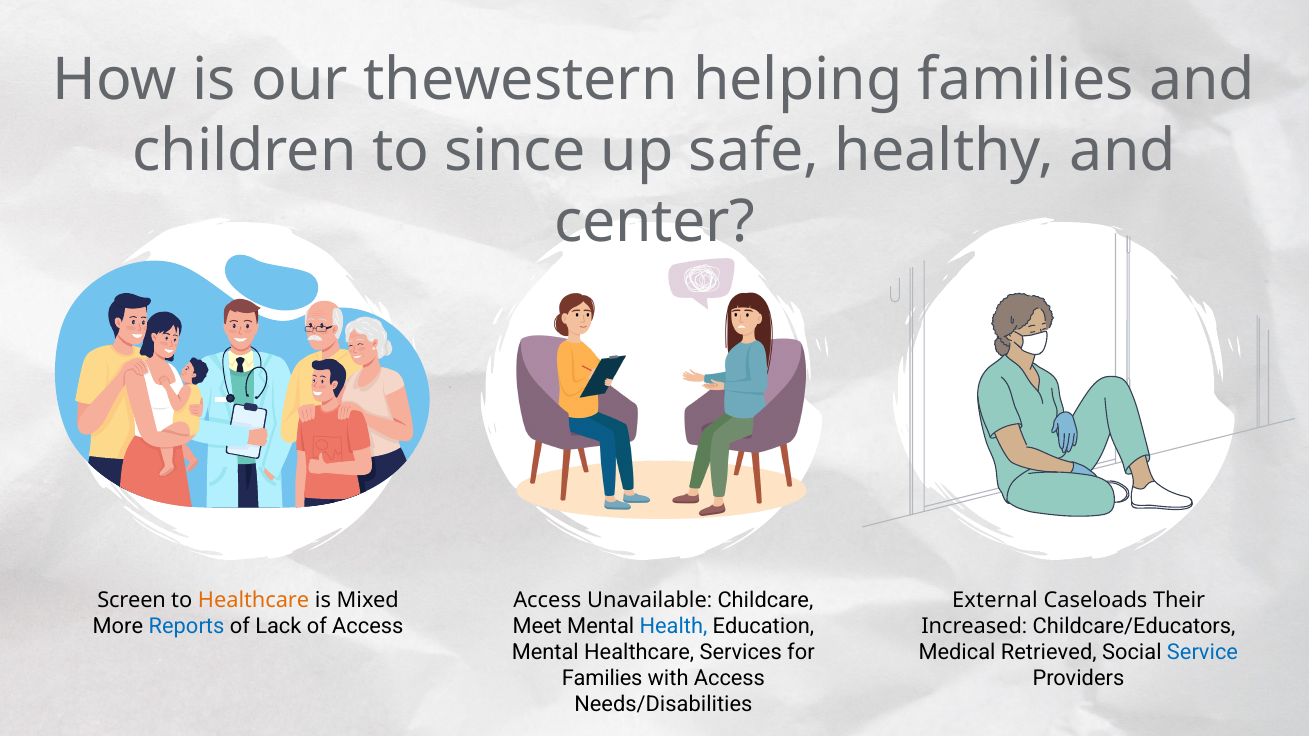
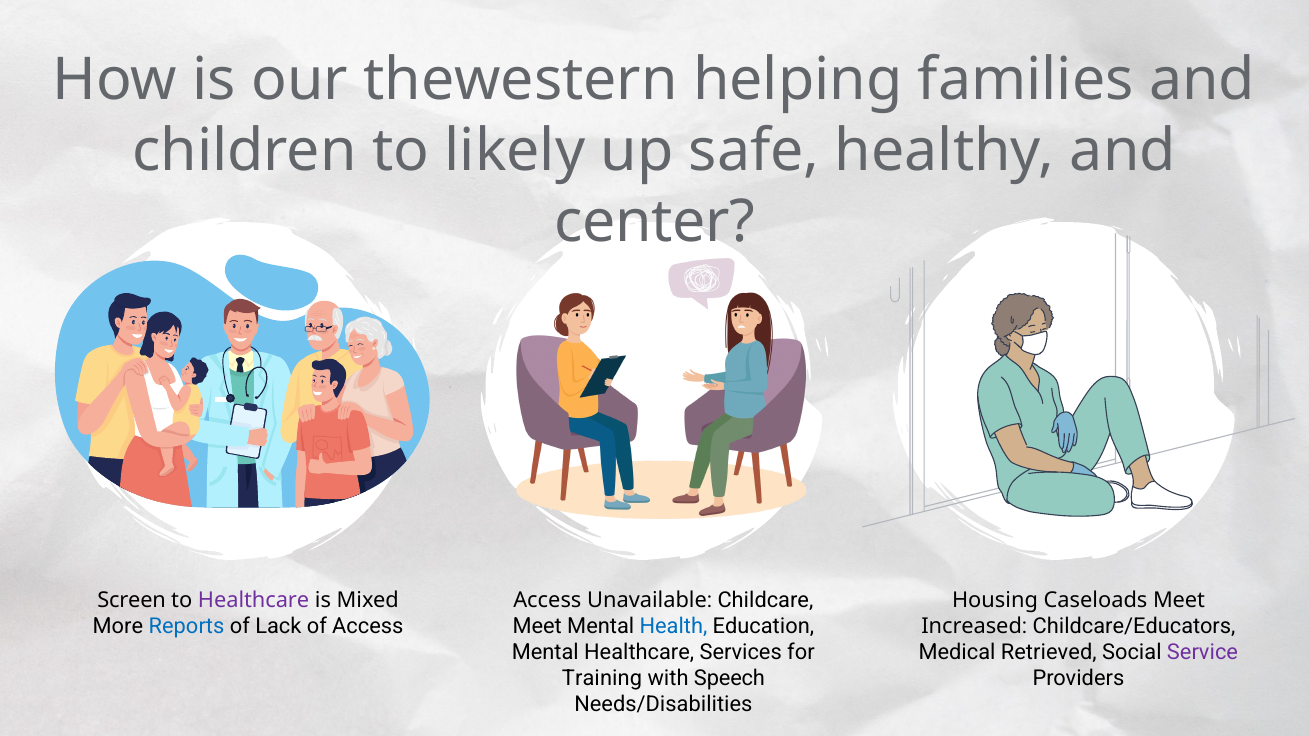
since: since -> likely
Healthcare at (254, 600) colour: orange -> purple
External: External -> Housing
Caseloads Their: Their -> Meet
Service colour: blue -> purple
Families at (602, 679): Families -> Training
with Access: Access -> Speech
